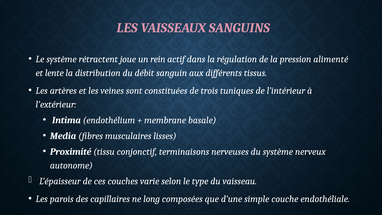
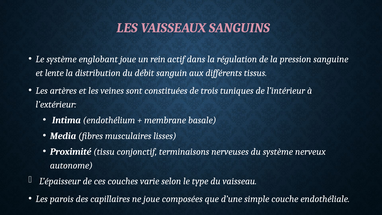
rétractent: rétractent -> englobant
alimenté: alimenté -> sanguine
ne long: long -> joue
